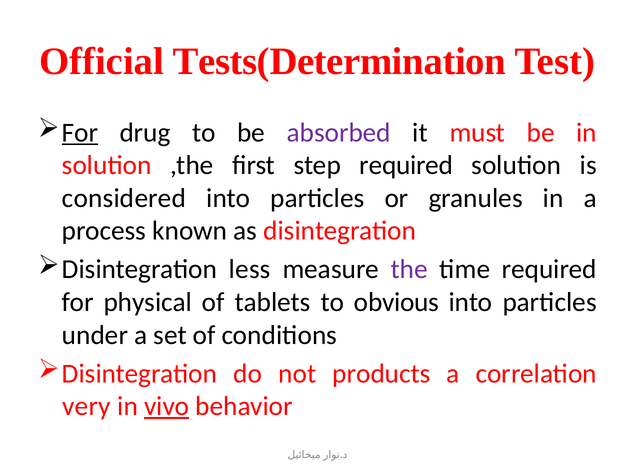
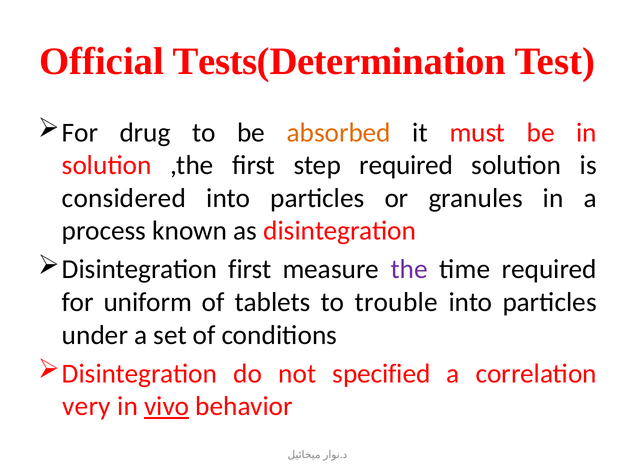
For at (80, 133) underline: present -> none
absorbed colour: purple -> orange
Disintegration less: less -> first
physical: physical -> uniform
obvious: obvious -> trouble
products: products -> specified
